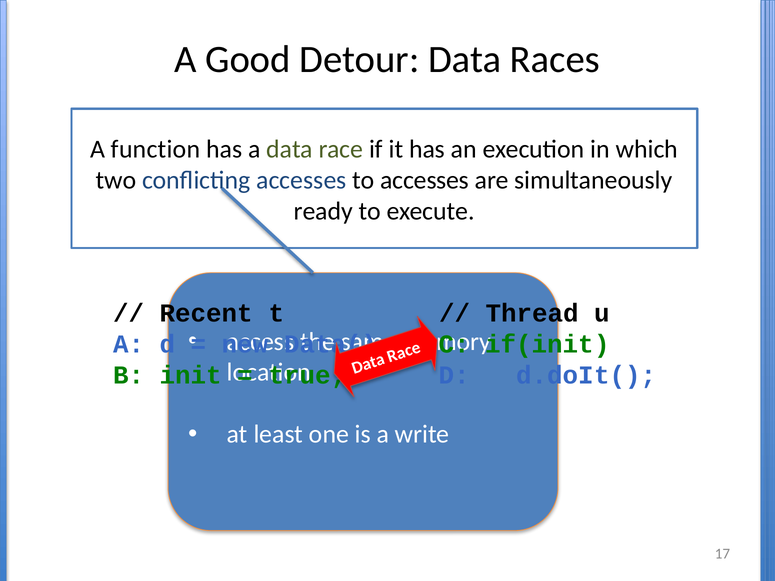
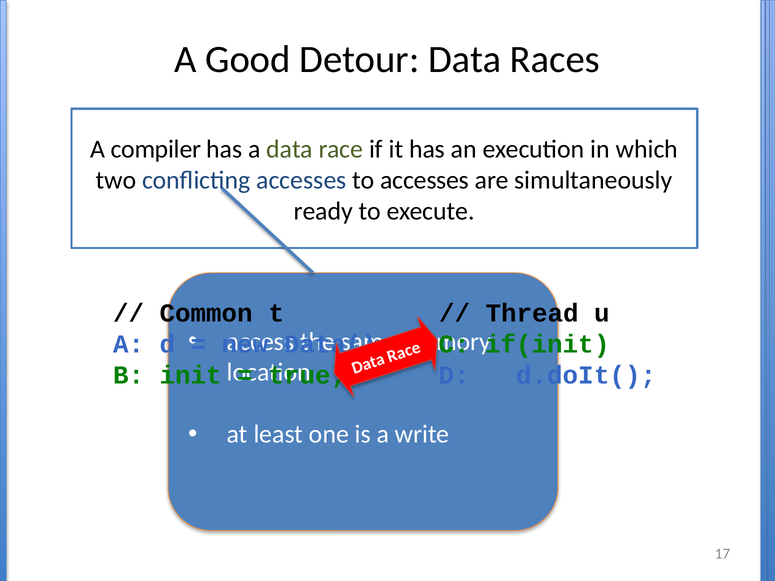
function: function -> compiler
Recent: Recent -> Common
